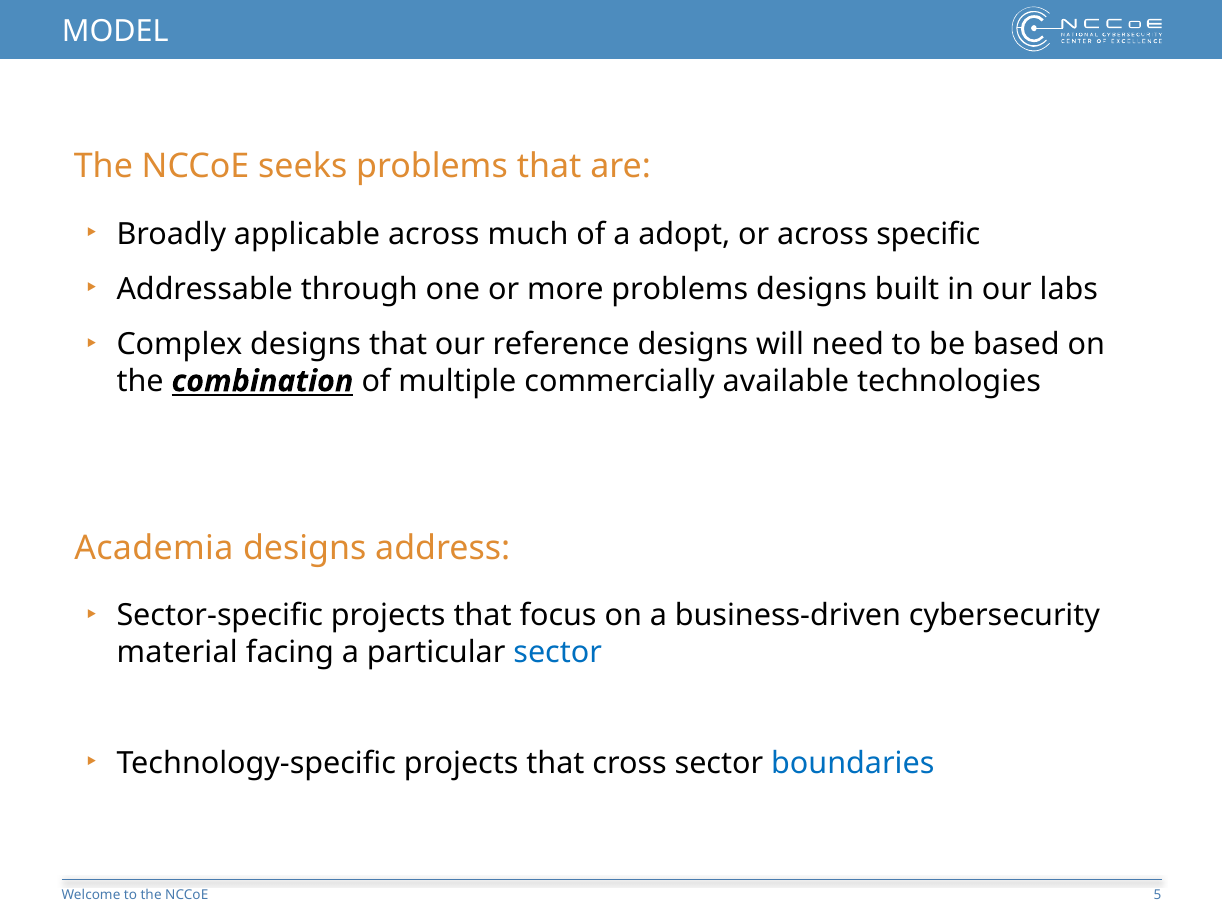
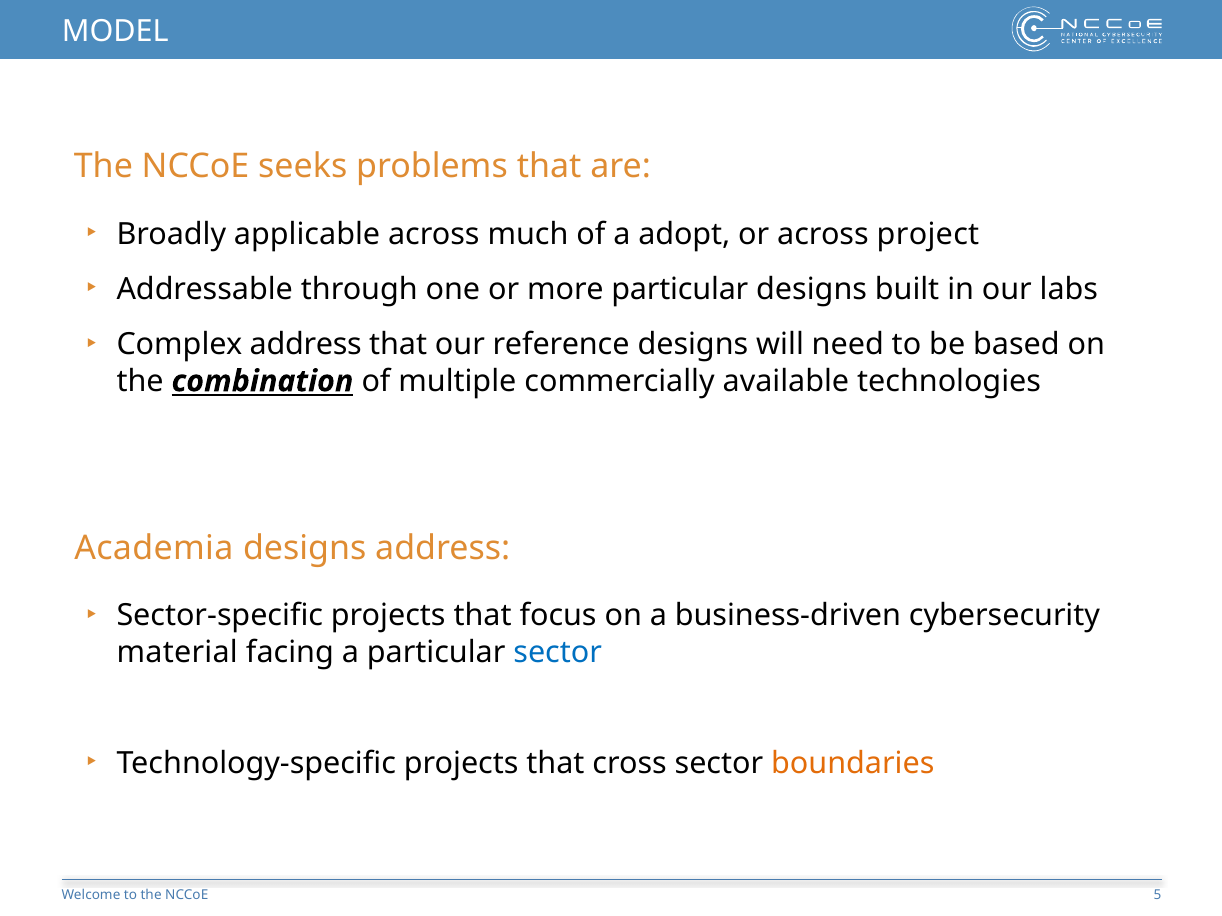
specific: specific -> project
more problems: problems -> particular
Complex designs: designs -> address
boundaries colour: blue -> orange
